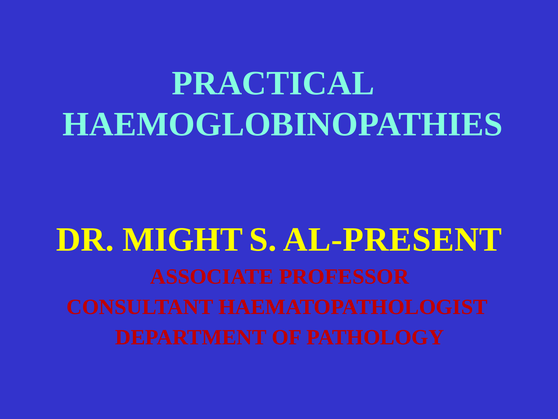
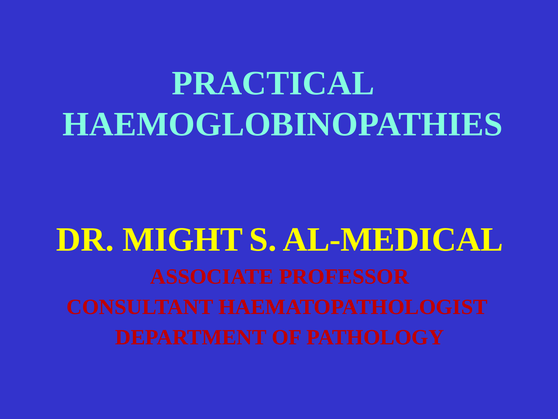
AL-PRESENT: AL-PRESENT -> AL-MEDICAL
